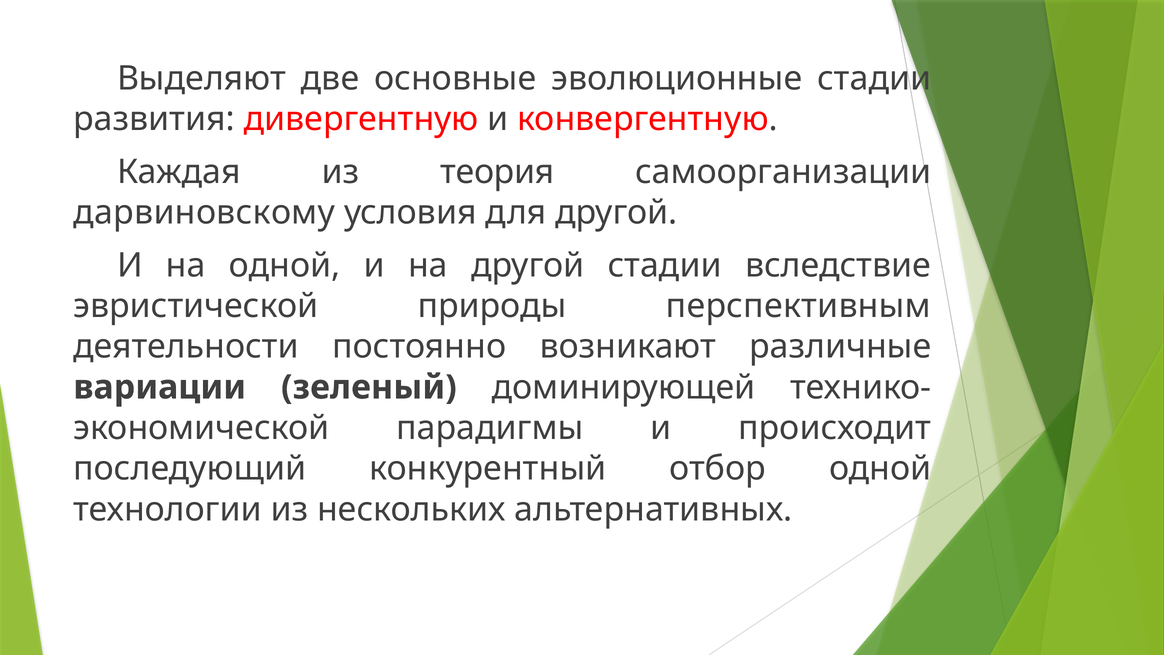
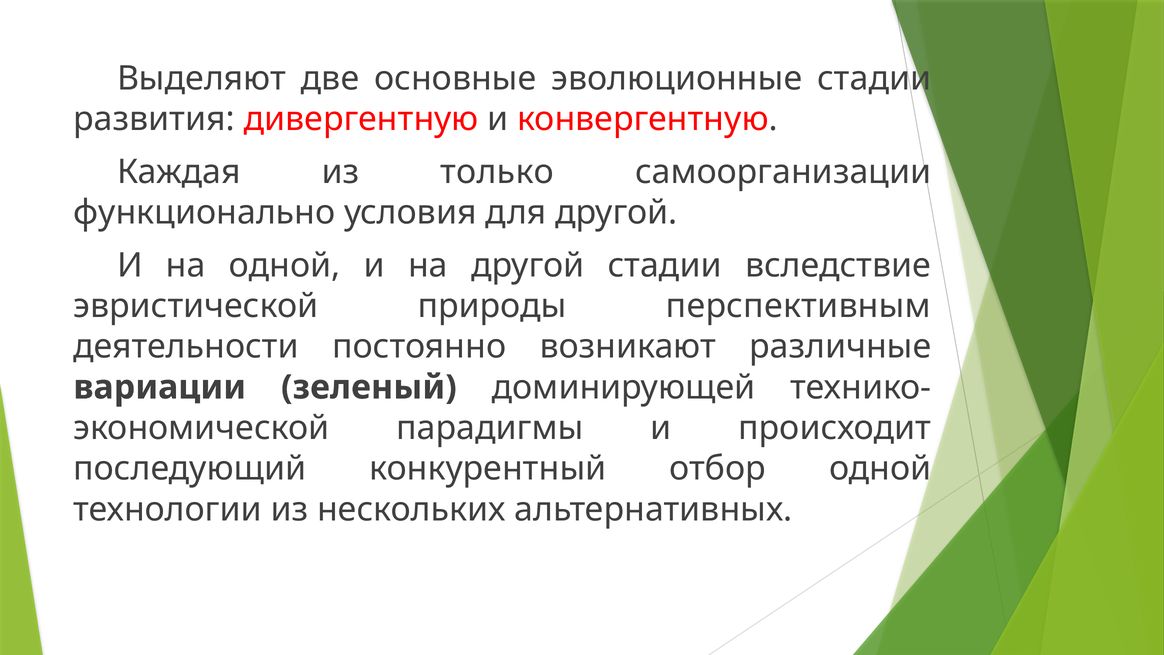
теория: теория -> только
дарвиновскому: дарвиновскому -> функционально
